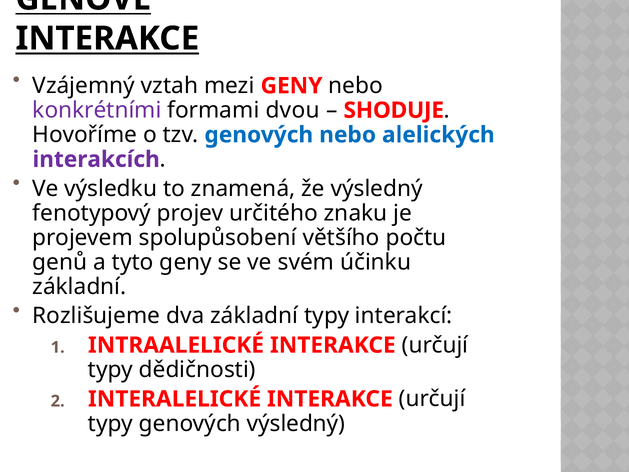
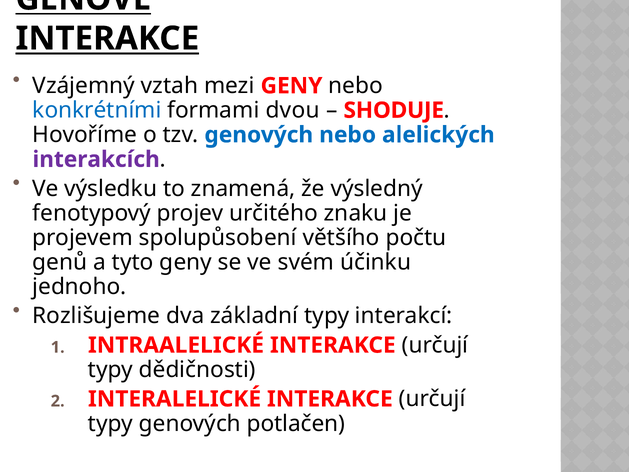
konkrétními colour: purple -> blue
základní at (79, 287): základní -> jednoho
genových výsledný: výsledný -> potlačen
